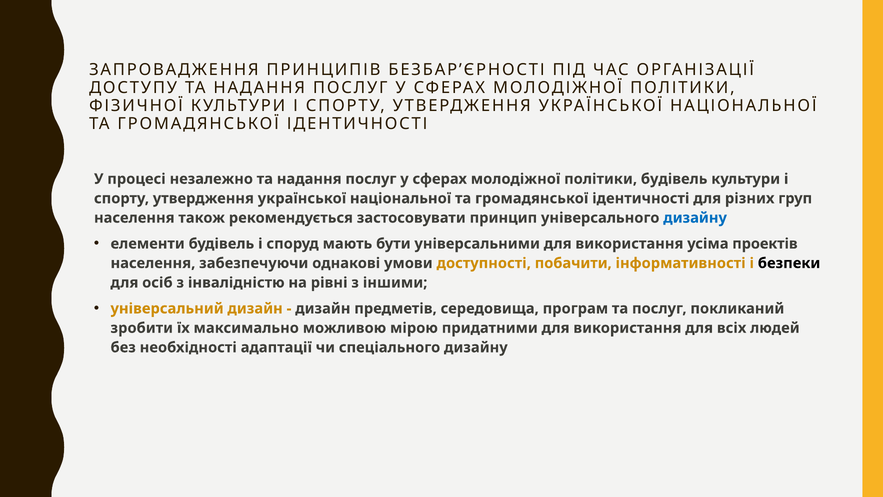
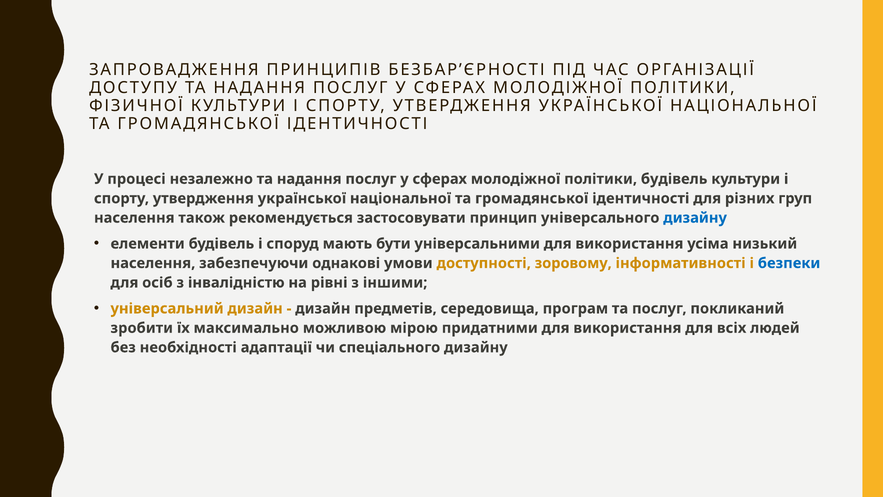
проектів: проектів -> низький
побачити: побачити -> зоровому
безпеки colour: black -> blue
